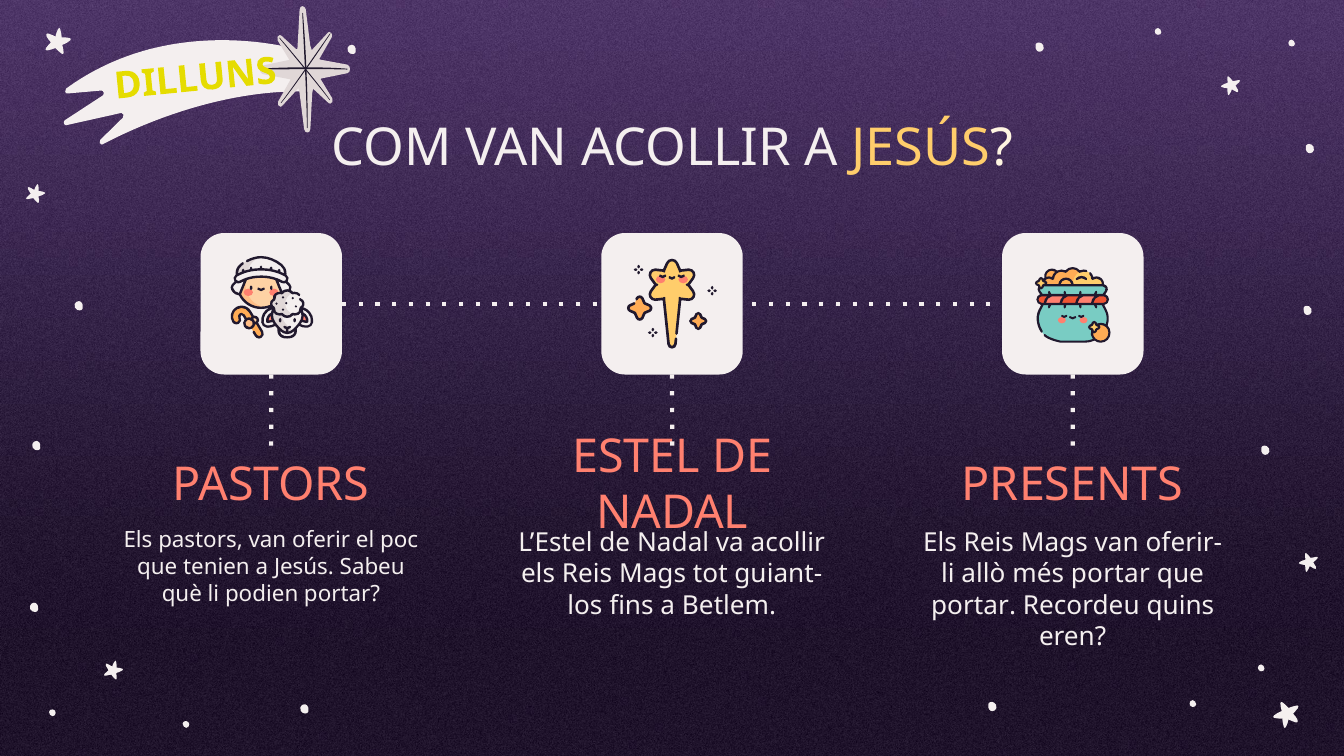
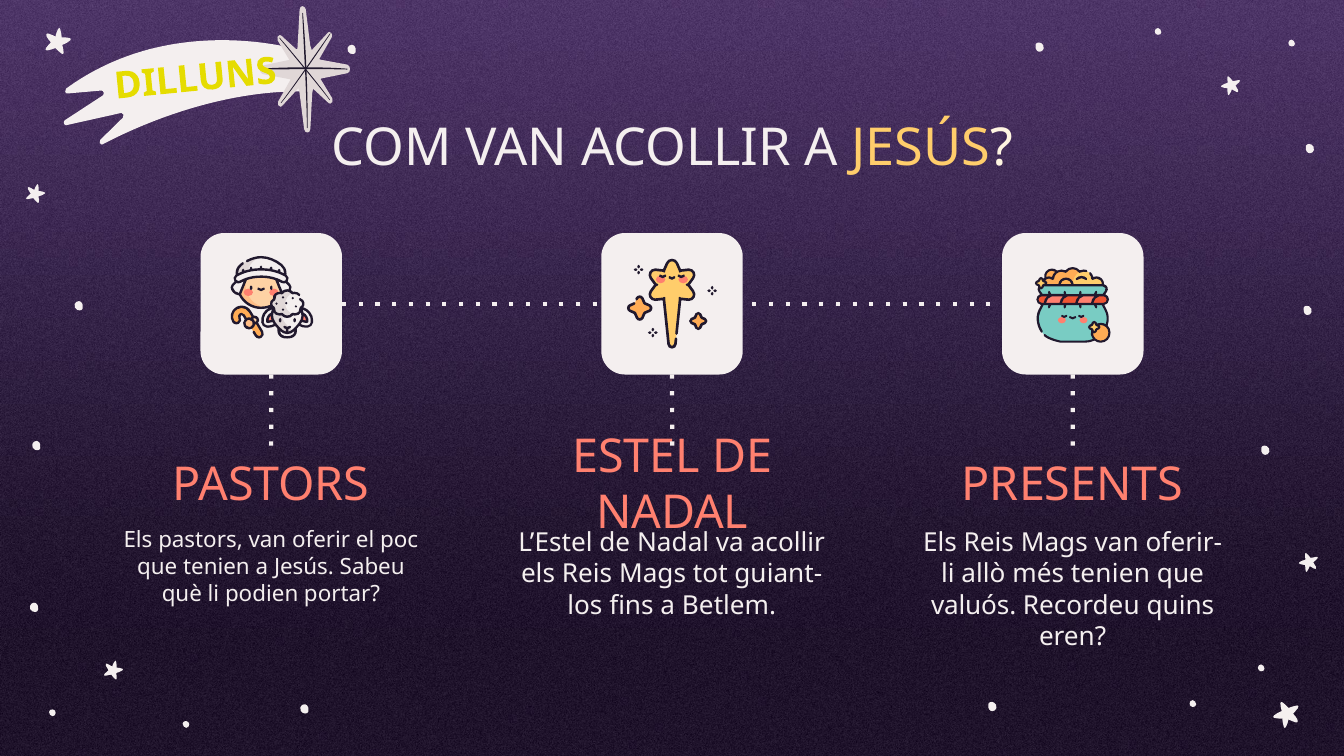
més portar: portar -> tenien
portar at (974, 606): portar -> valuós
